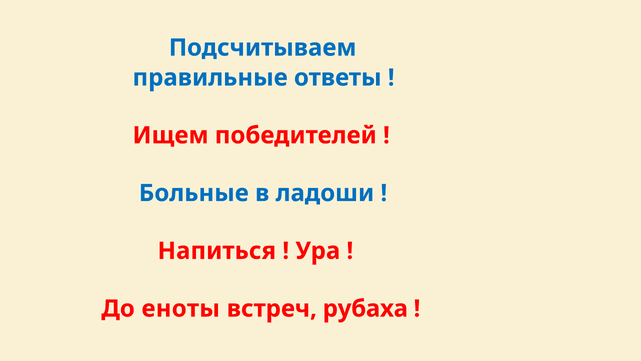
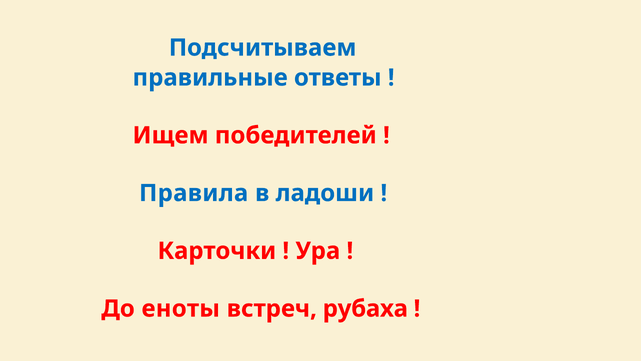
Больные: Больные -> Правила
Напиться: Напиться -> Карточки
